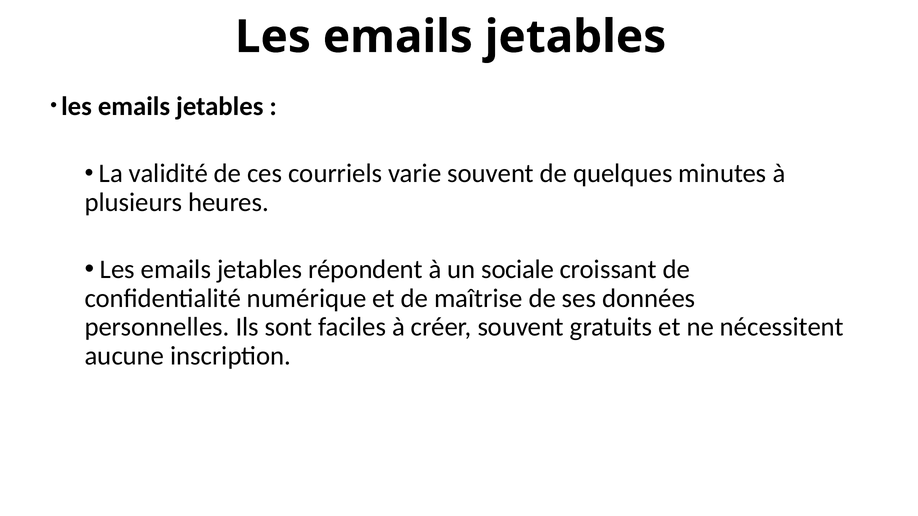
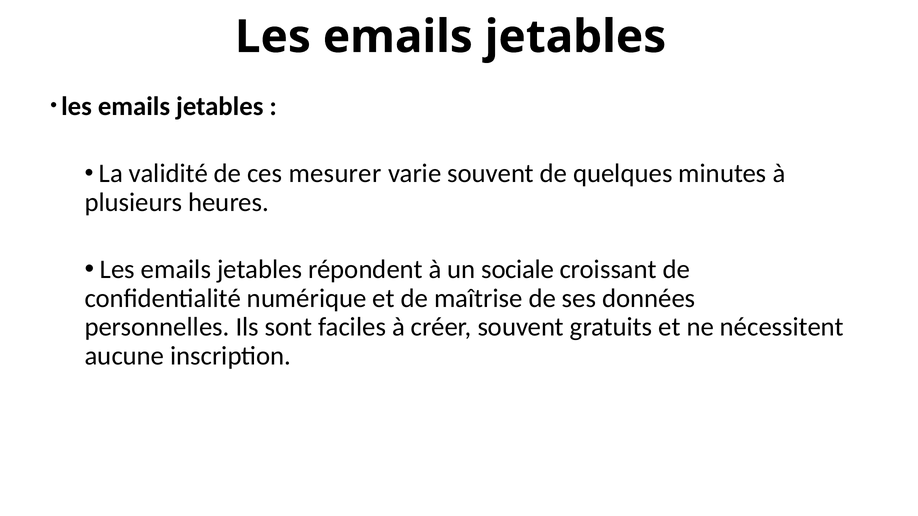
courriels: courriels -> mesurer
